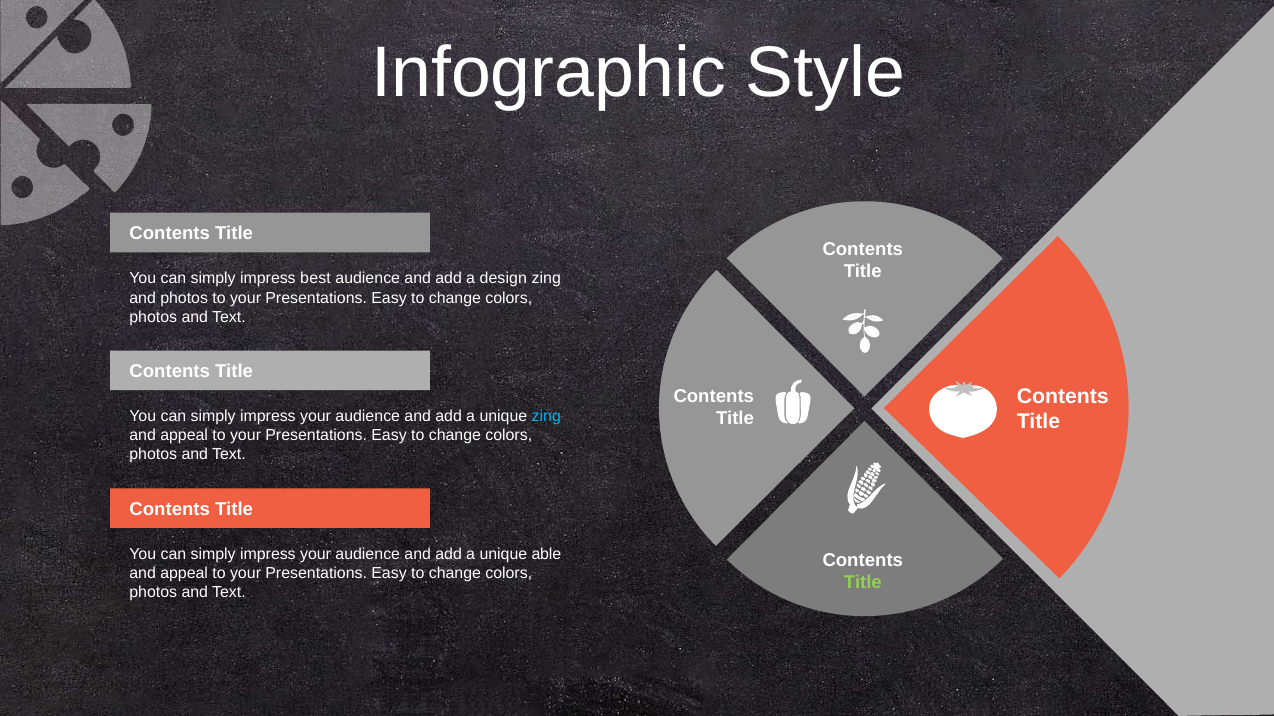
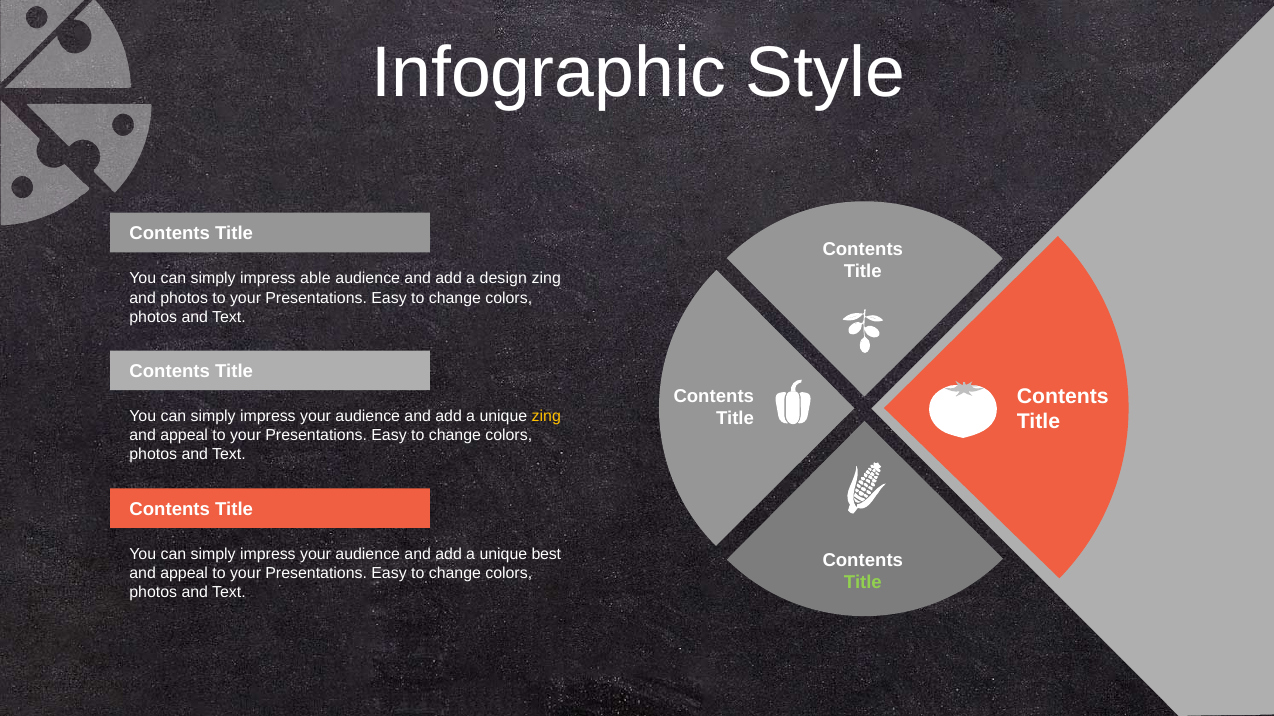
best: best -> able
zing at (546, 417) colour: light blue -> yellow
able: able -> best
